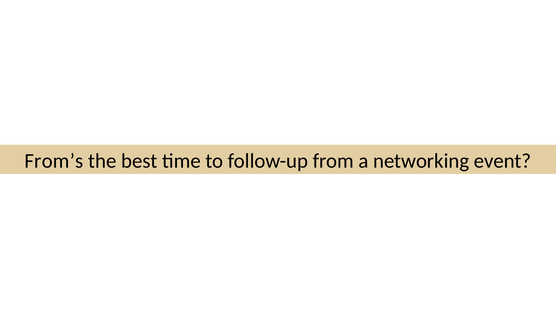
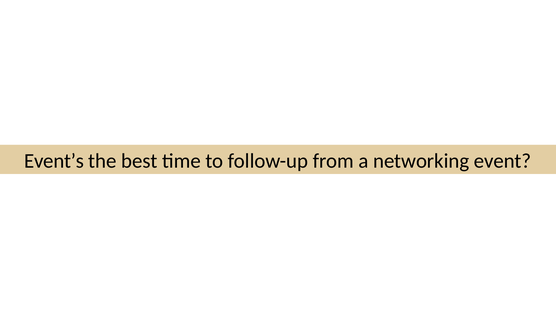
From’s: From’s -> Event’s
